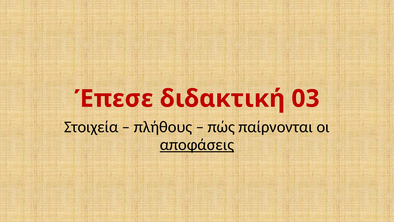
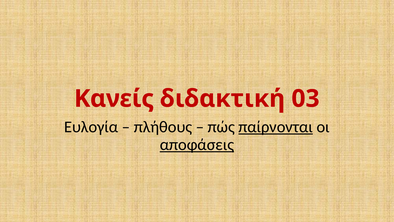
Έπεσε: Έπεσε -> Κανείς
Στοιχεία: Στοιχεία -> Ευλογία
παίρνονται underline: none -> present
